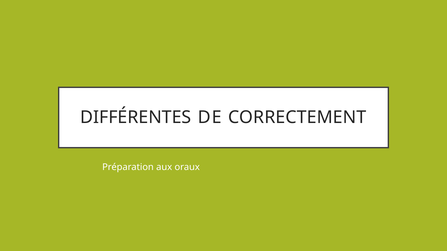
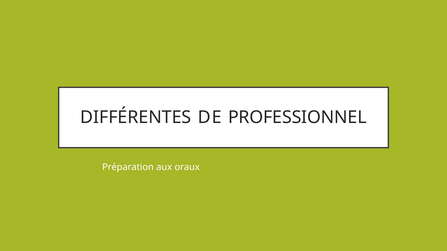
CORRECTEMENT: CORRECTEMENT -> PROFESSIONNEL
